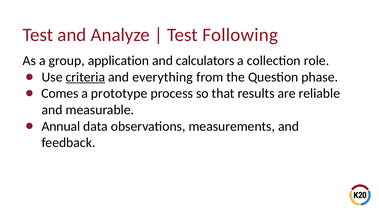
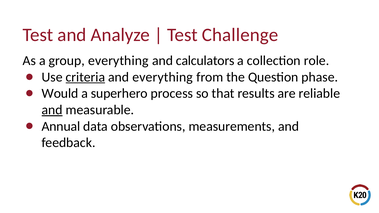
Following: Following -> Challenge
group application: application -> everything
Comes: Comes -> Would
prototype: prototype -> superhero
and at (52, 110) underline: none -> present
